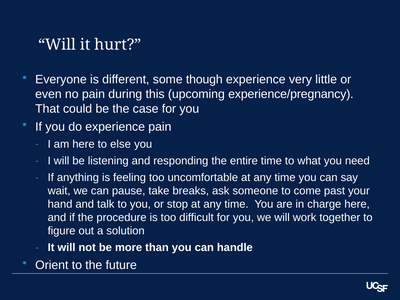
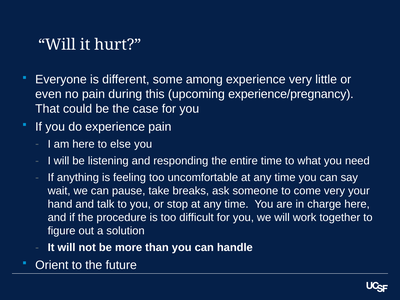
though: though -> among
come past: past -> very
